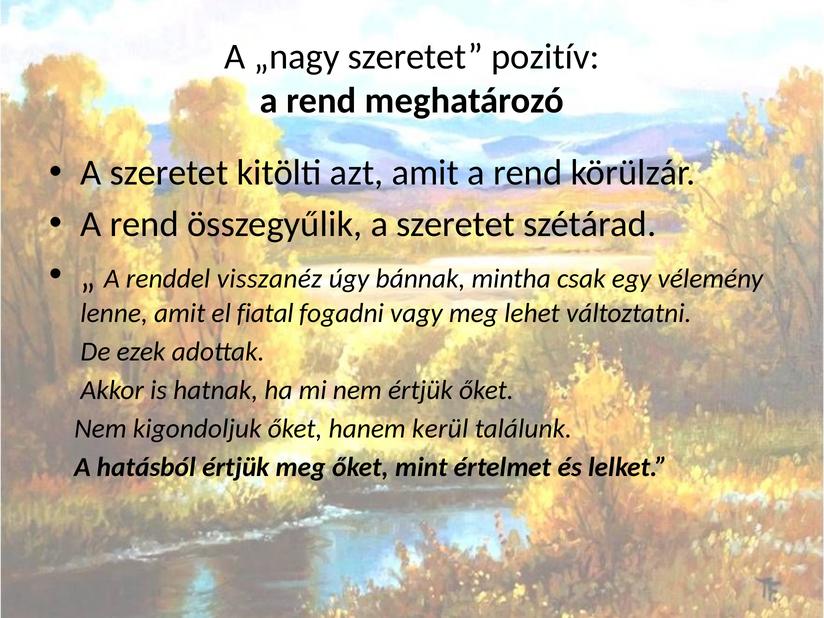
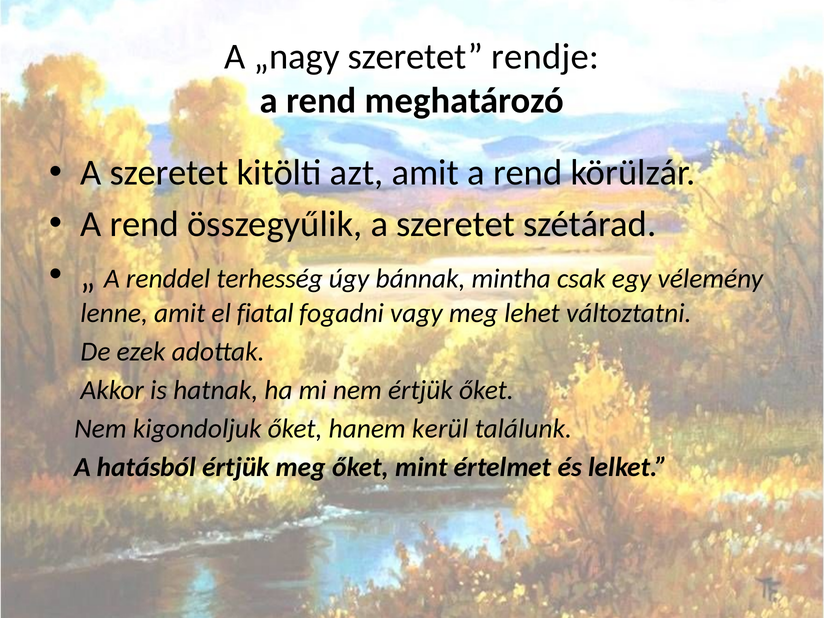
pozitív: pozitív -> rendje
visszanéz: visszanéz -> terhesség
